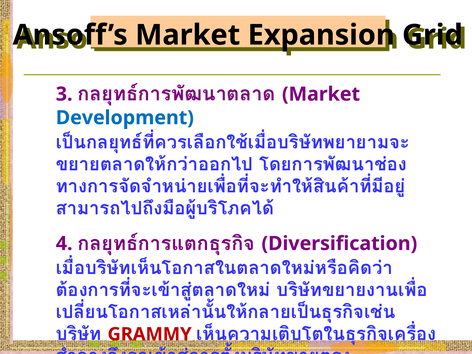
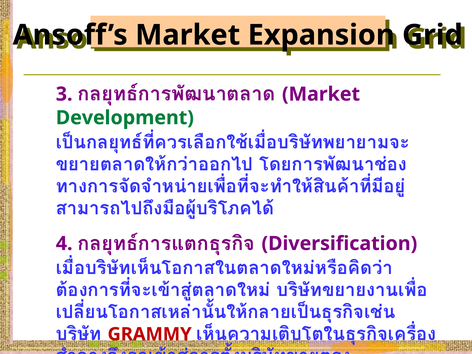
Development colour: blue -> green
